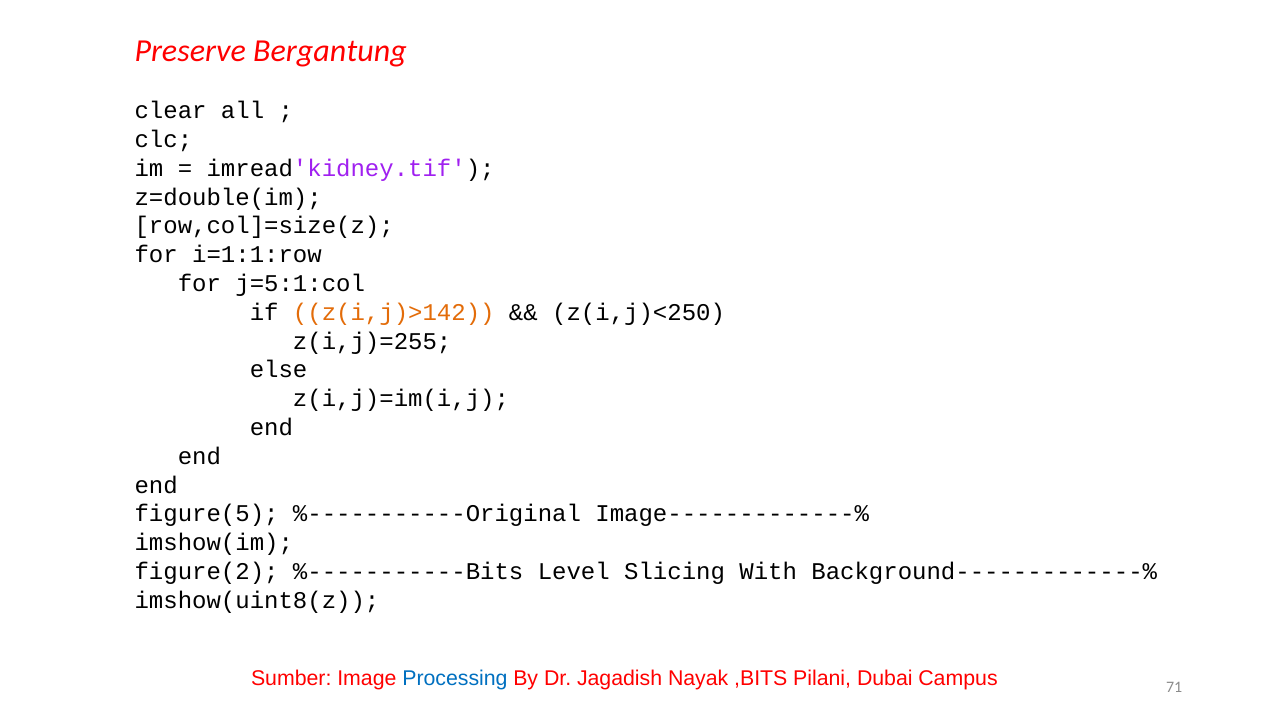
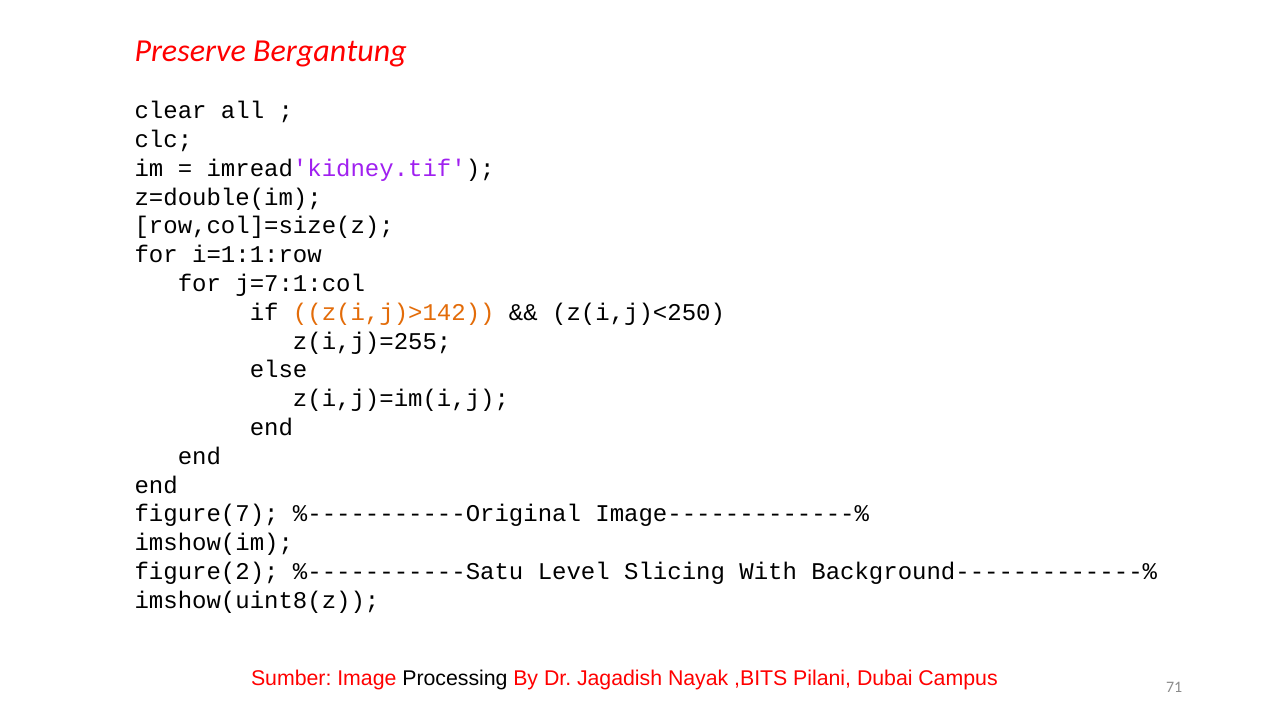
j=5:1:col: j=5:1:col -> j=7:1:col
figure(5: figure(5 -> figure(7
%-----------Bits: %-----------Bits -> %-----------Satu
Processing colour: blue -> black
